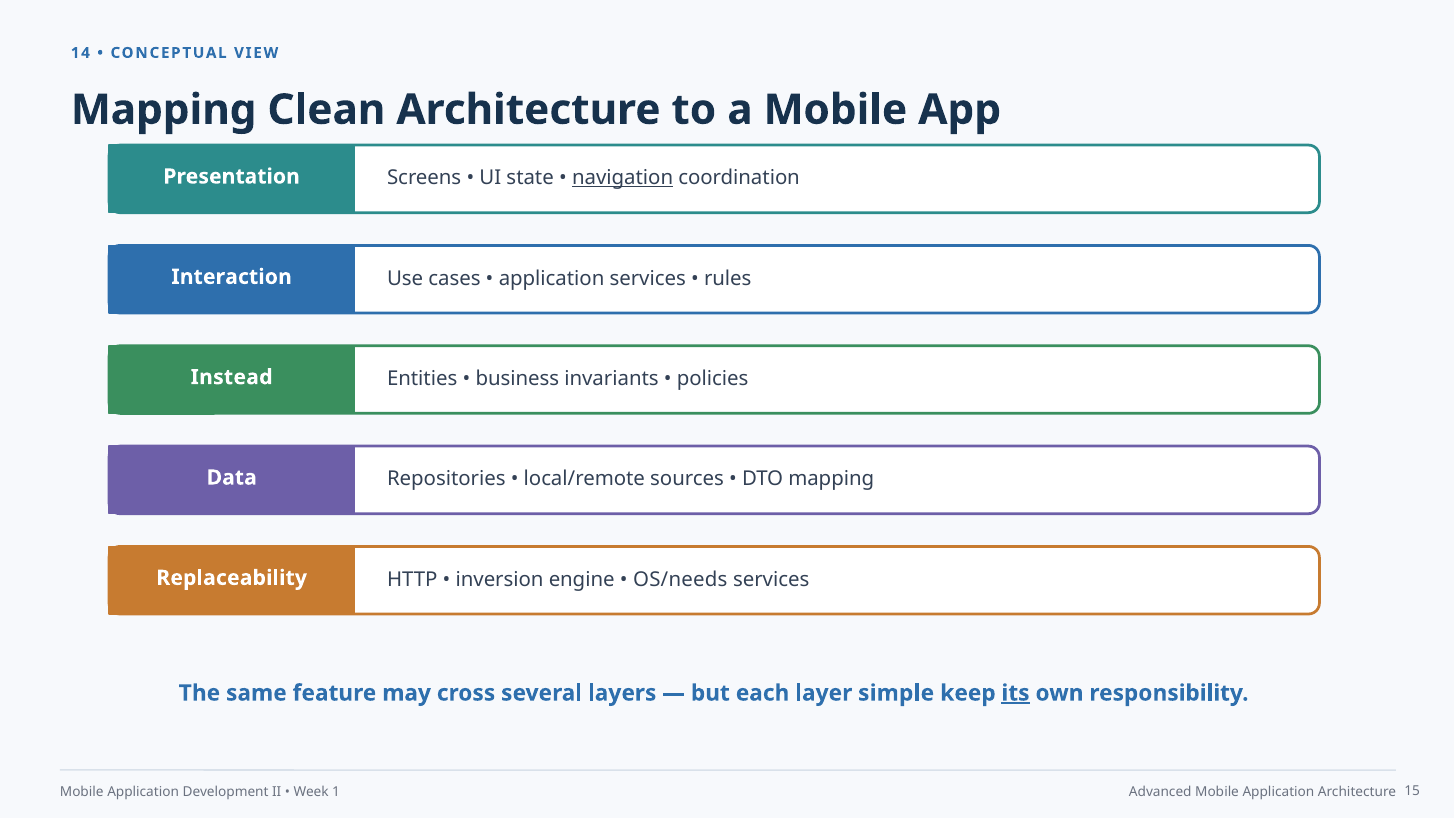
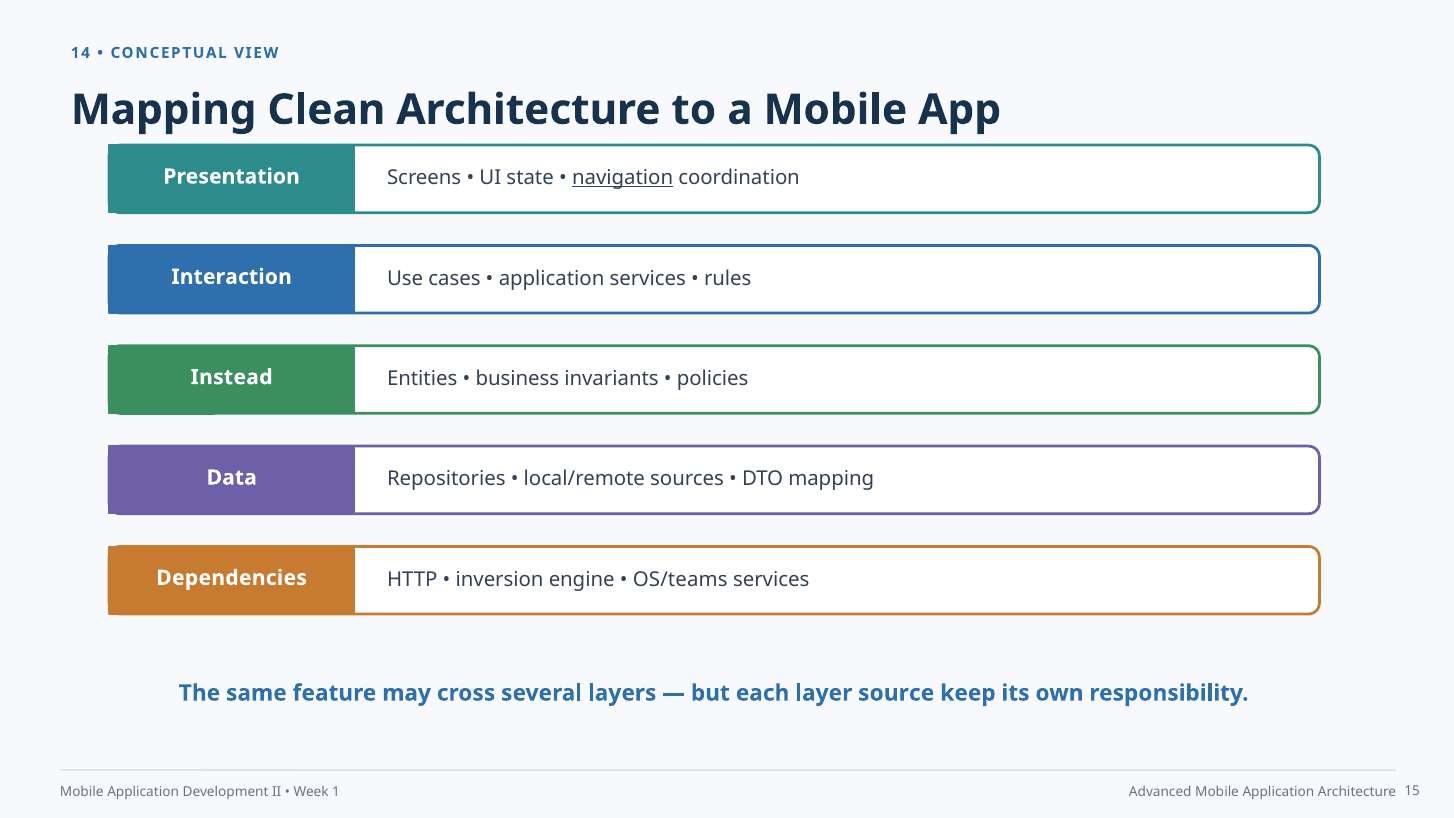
Replaceability: Replaceability -> Dependencies
OS/needs: OS/needs -> OS/teams
simple: simple -> source
its underline: present -> none
